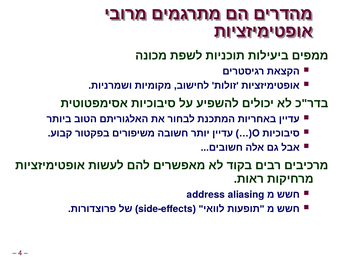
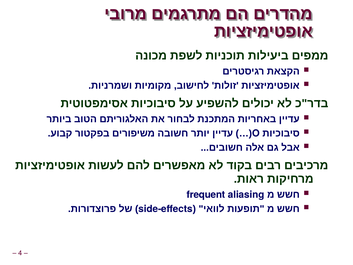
address: address -> frequent
